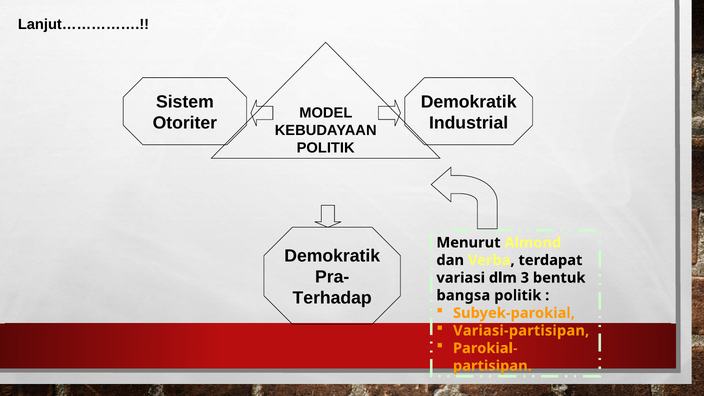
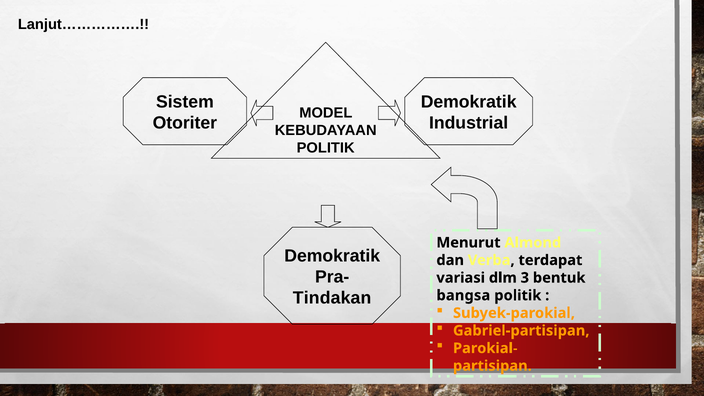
Terhadap: Terhadap -> Tindakan
Variasi-partisipan: Variasi-partisipan -> Gabriel-partisipan
